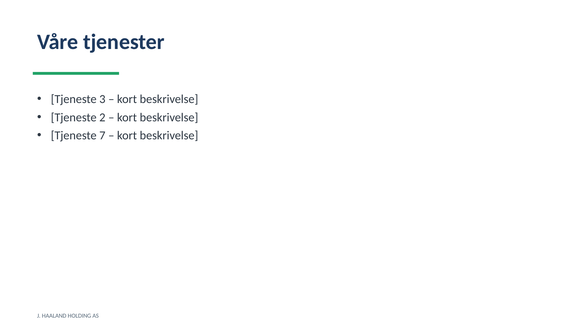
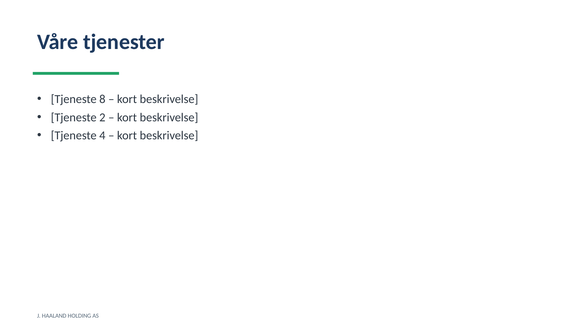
3: 3 -> 8
7: 7 -> 4
